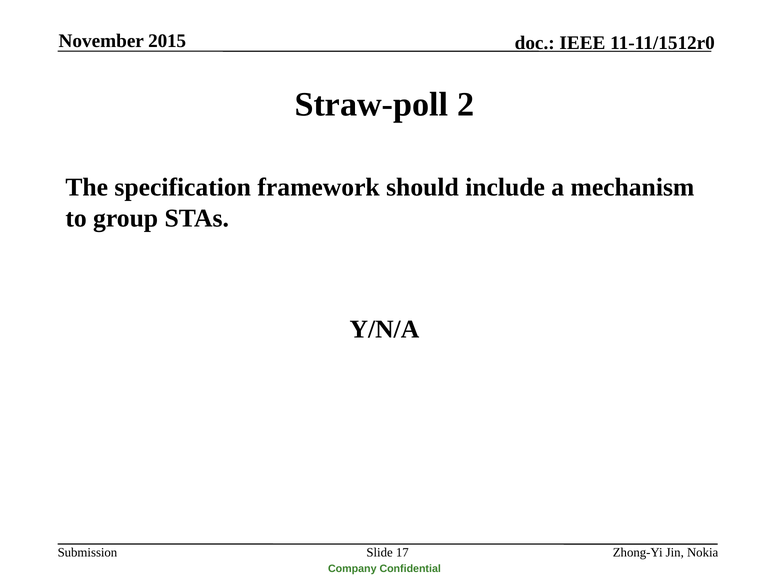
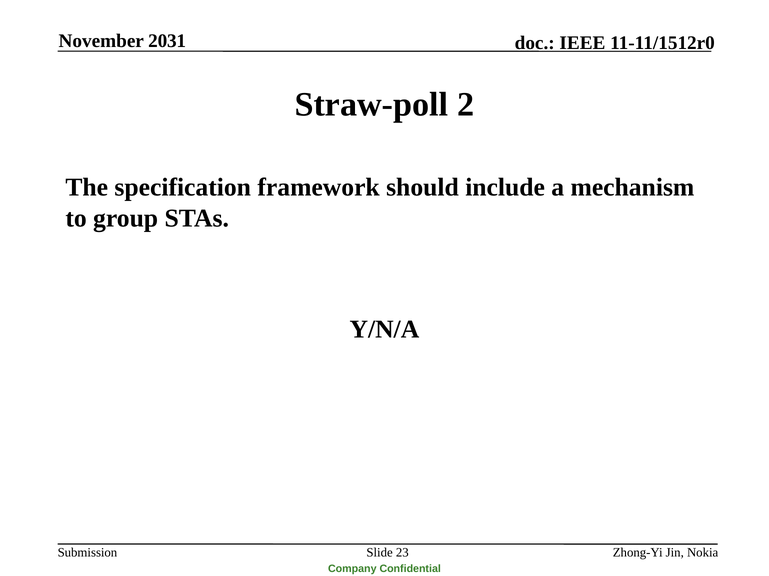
2015: 2015 -> 2031
17: 17 -> 23
